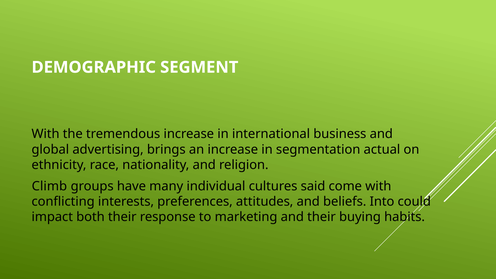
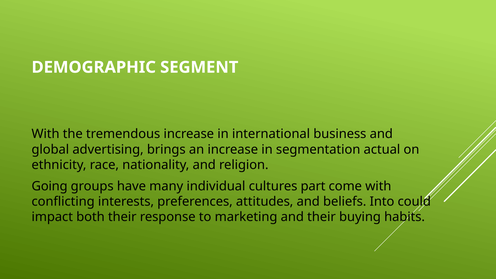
Climb: Climb -> Going
said: said -> part
